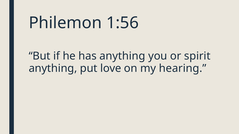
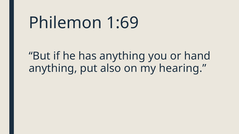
1:56: 1:56 -> 1:69
spirit: spirit -> hand
love: love -> also
